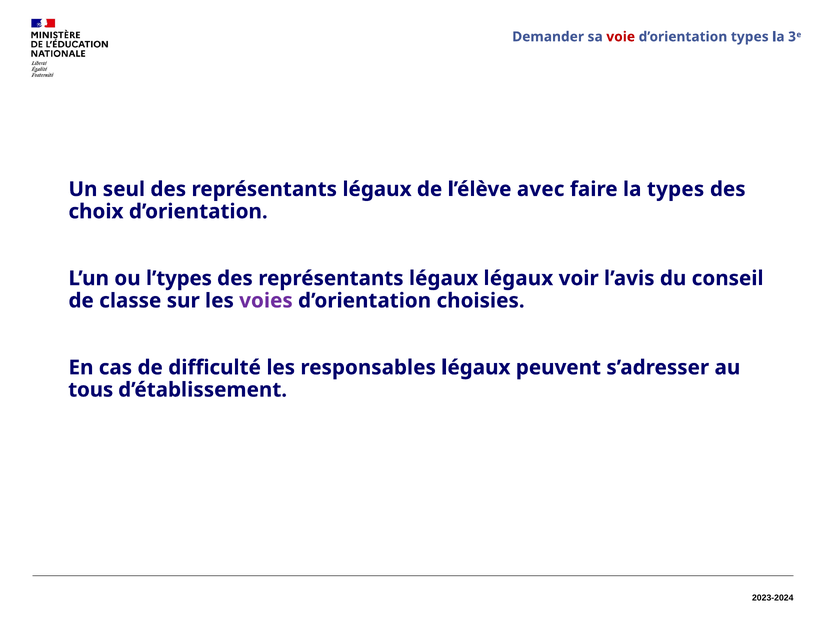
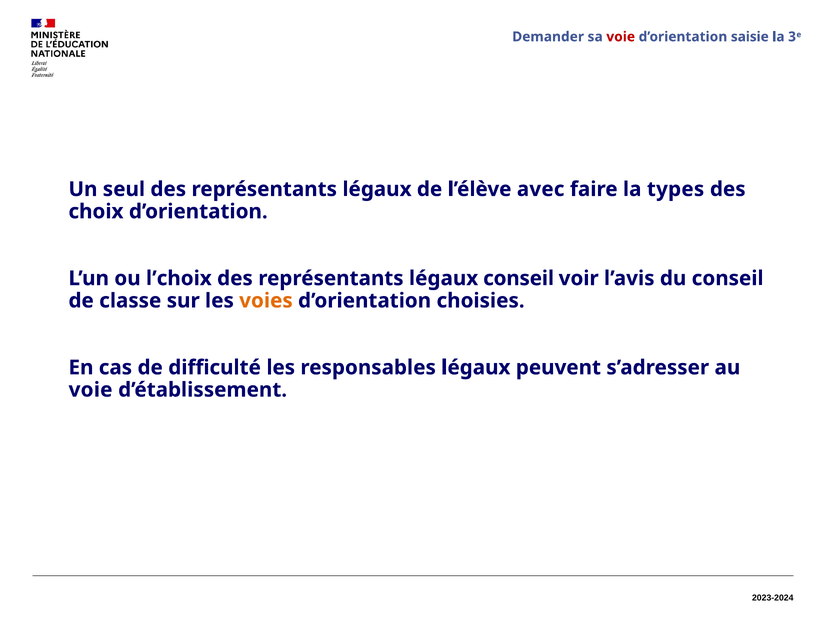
d’orientation types: types -> saisie
l’types: l’types -> l’choix
légaux légaux: légaux -> conseil
voies colour: purple -> orange
tous at (91, 390): tous -> voie
